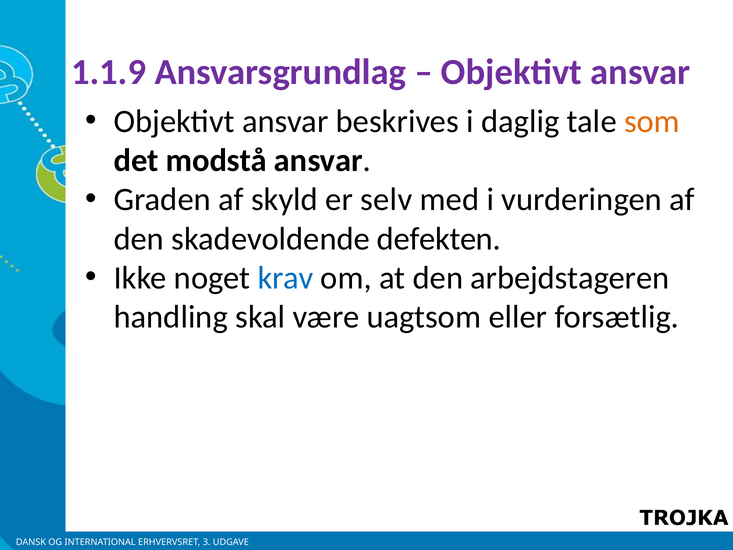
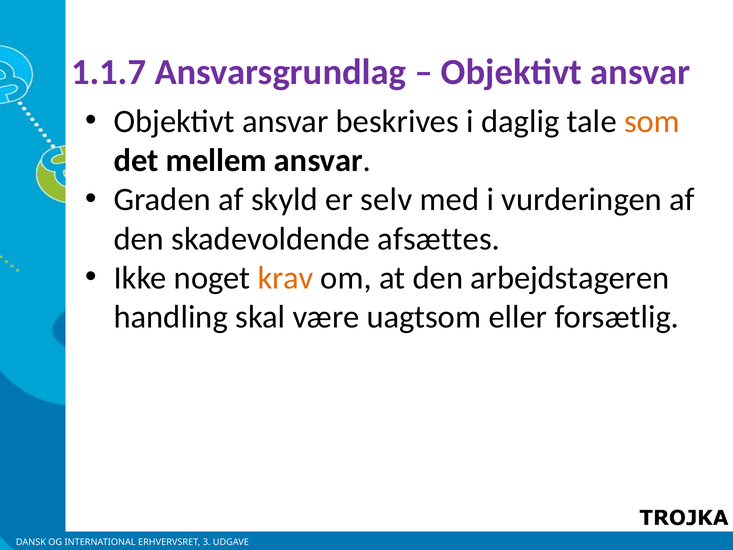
1.1.9: 1.1.9 -> 1.1.7
modstå: modstå -> mellem
defekten: defekten -> afsættes
krav colour: blue -> orange
